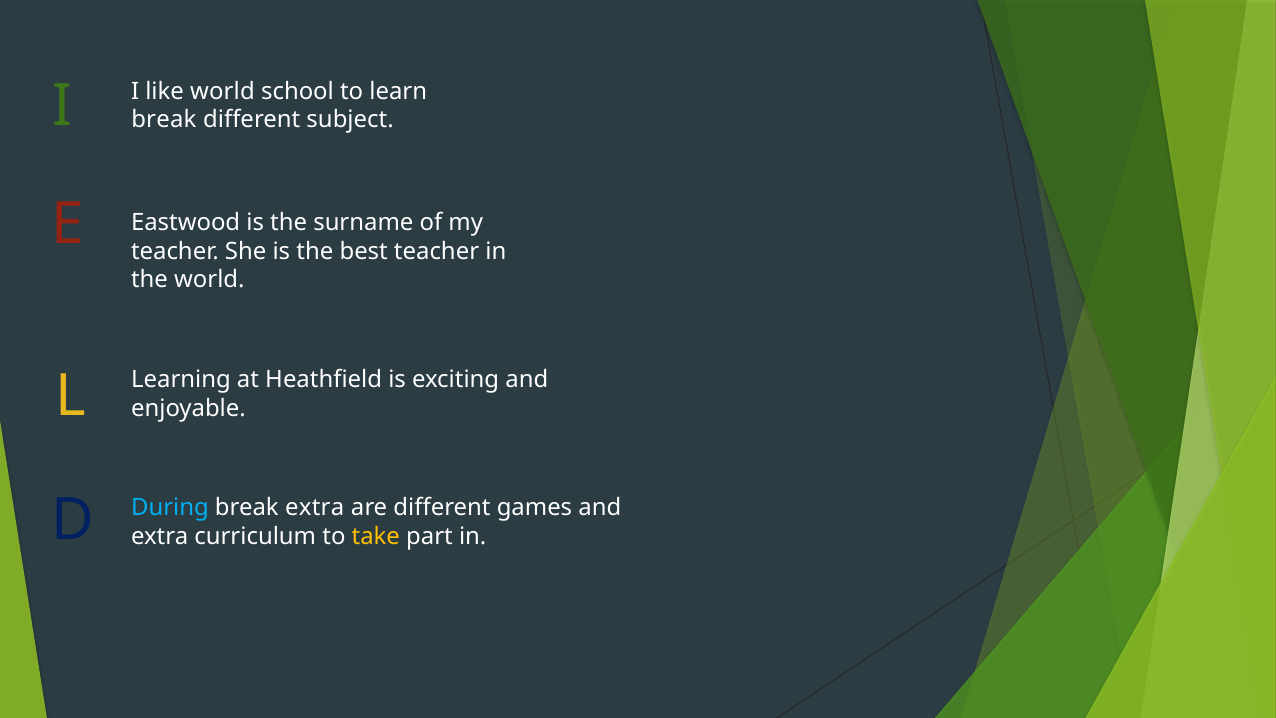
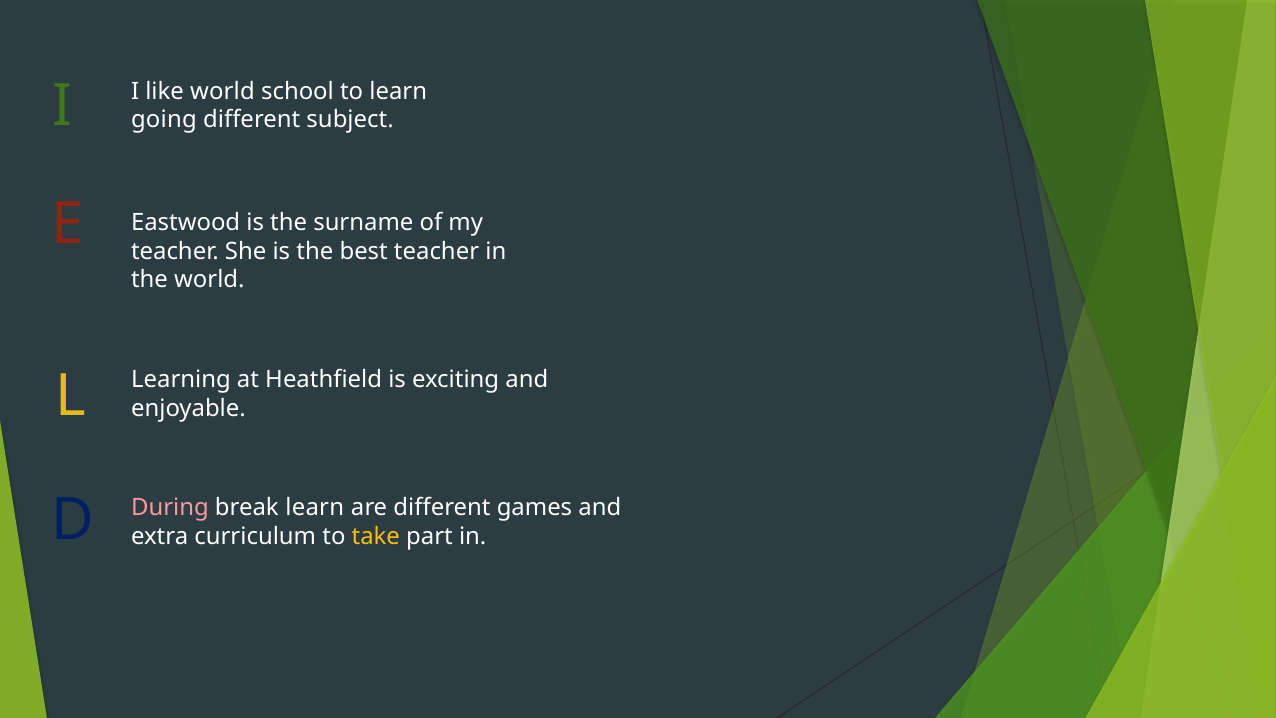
break at (164, 120): break -> going
During colour: light blue -> pink
break extra: extra -> learn
